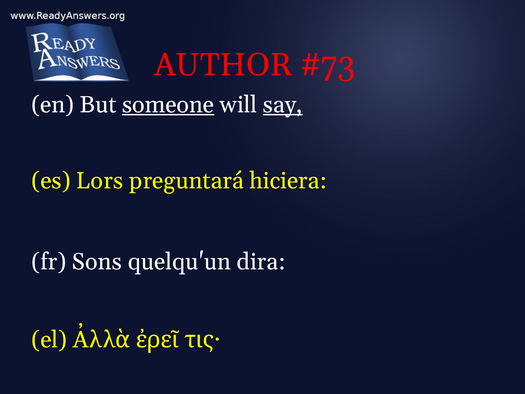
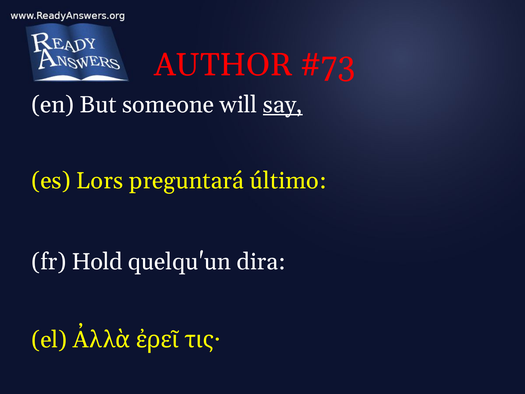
someone underline: present -> none
hiciera: hiciera -> último
Sons: Sons -> Hold
